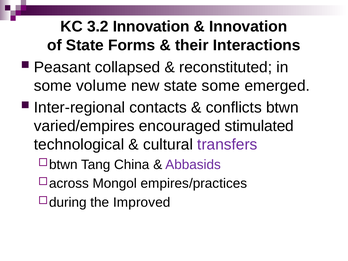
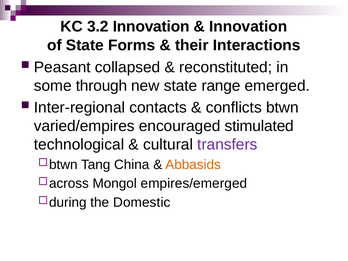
volume: volume -> through
state some: some -> range
Abbasids colour: purple -> orange
empires/practices: empires/practices -> empires/emerged
Improved: Improved -> Domestic
